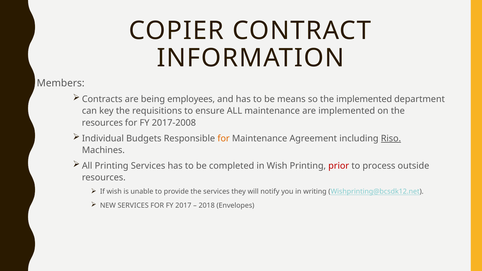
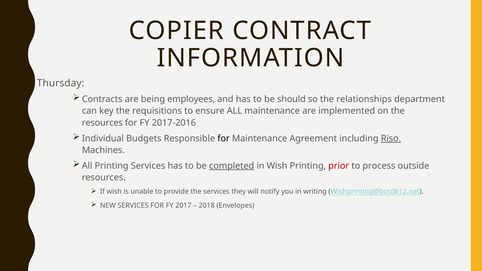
Members: Members -> Thursday
means: means -> should
the implemented: implemented -> relationships
2017-2008: 2017-2008 -> 2017-2016
for at (224, 138) colour: orange -> black
completed underline: none -> present
